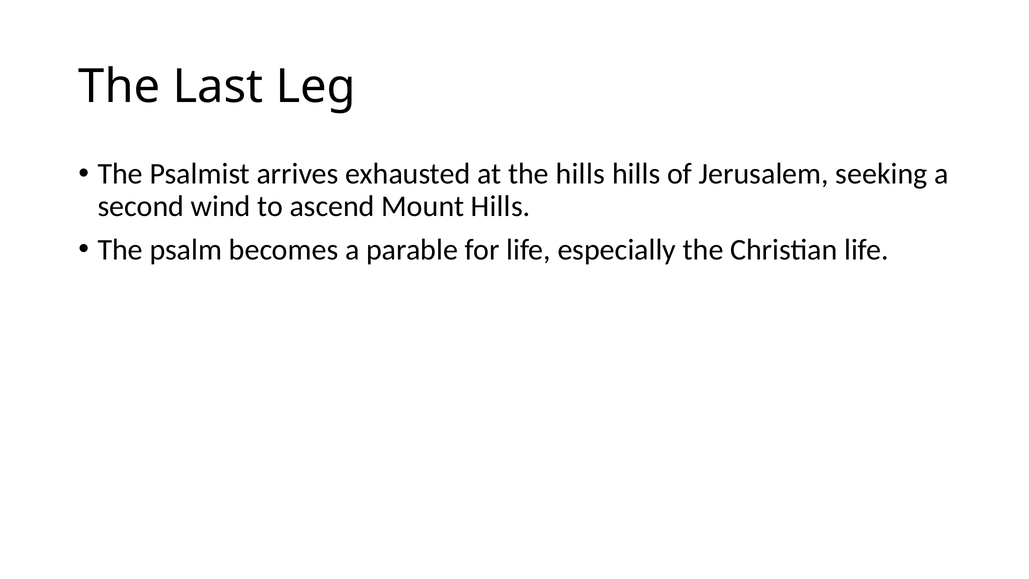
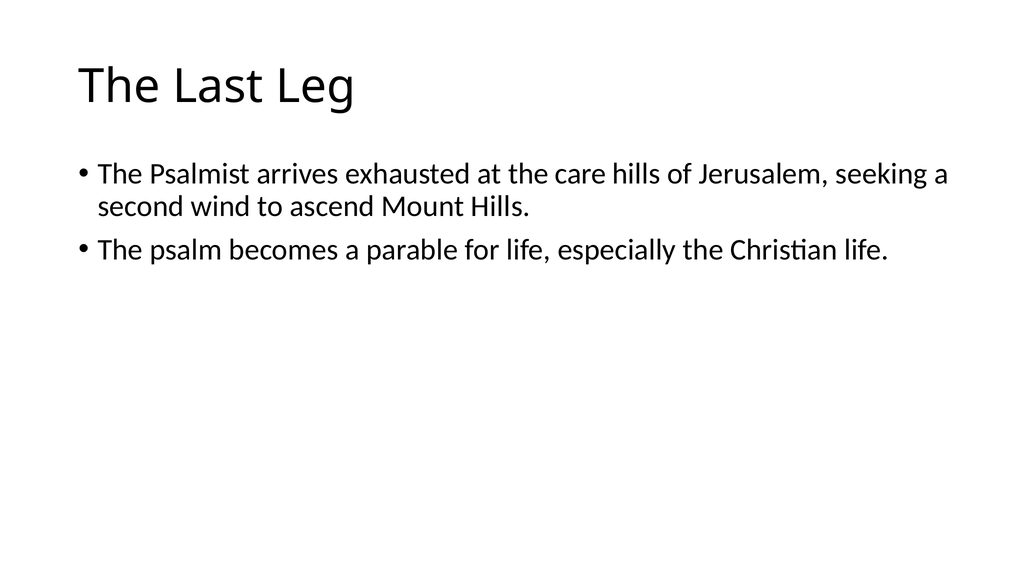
the hills: hills -> care
